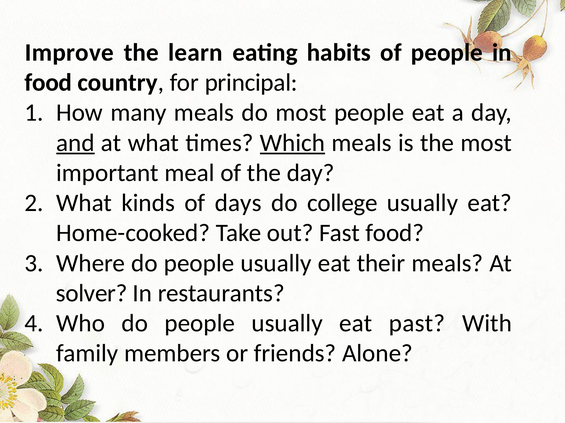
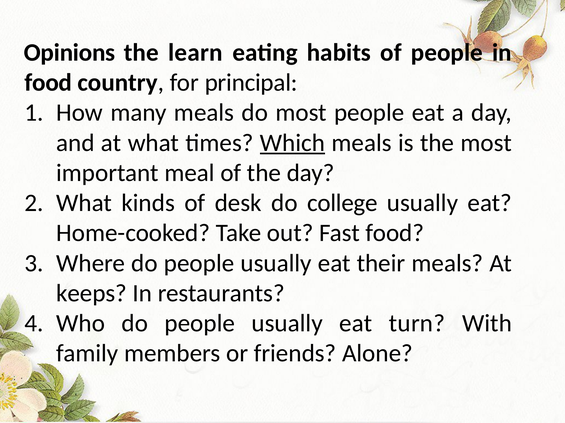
Improve: Improve -> Opinions
and underline: present -> none
days: days -> desk
solver: solver -> keeps
past: past -> turn
